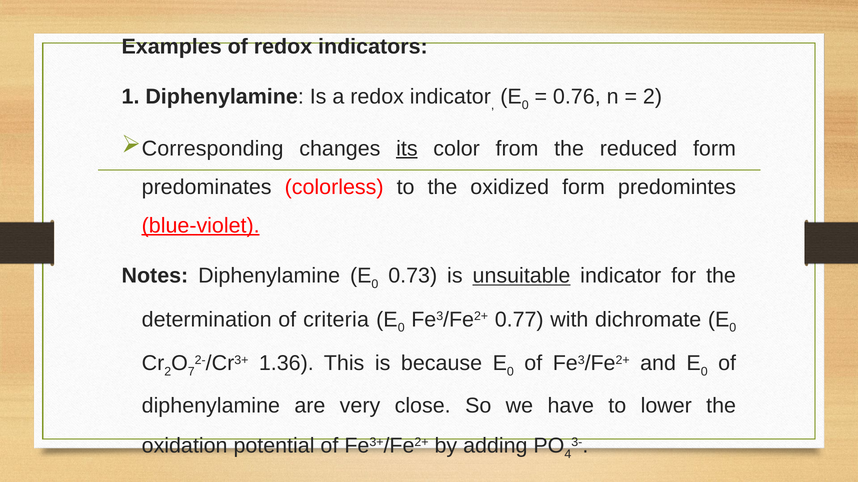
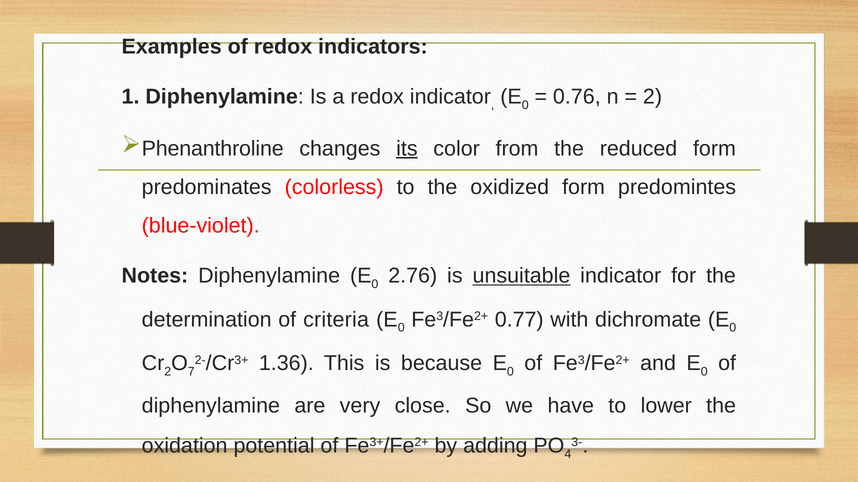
Corresponding: Corresponding -> Phenanthroline
blue-violet underline: present -> none
0.73: 0.73 -> 2.76
